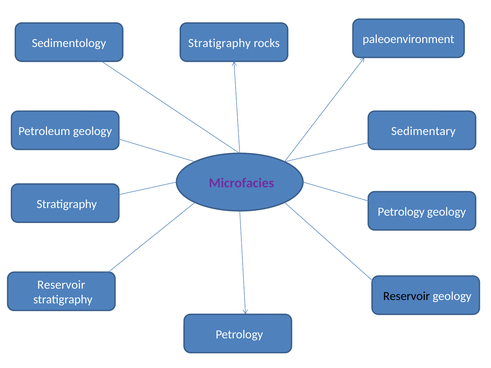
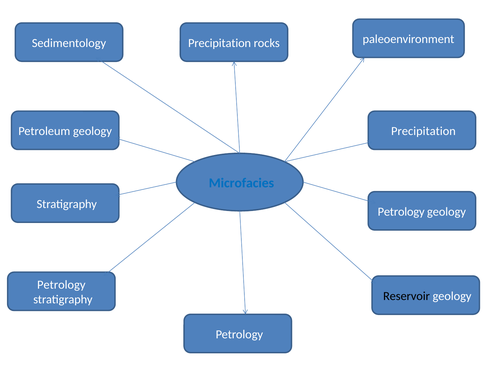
Stratigraphy at (219, 43): Stratigraphy -> Precipitation
Sedimentary at (423, 131): Sedimentary -> Precipitation
Microfacies colour: purple -> blue
Reservoir at (61, 285): Reservoir -> Petrology
